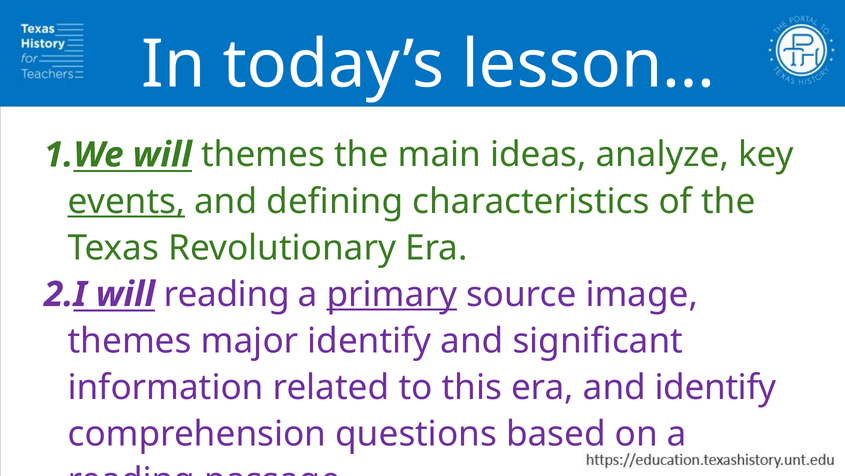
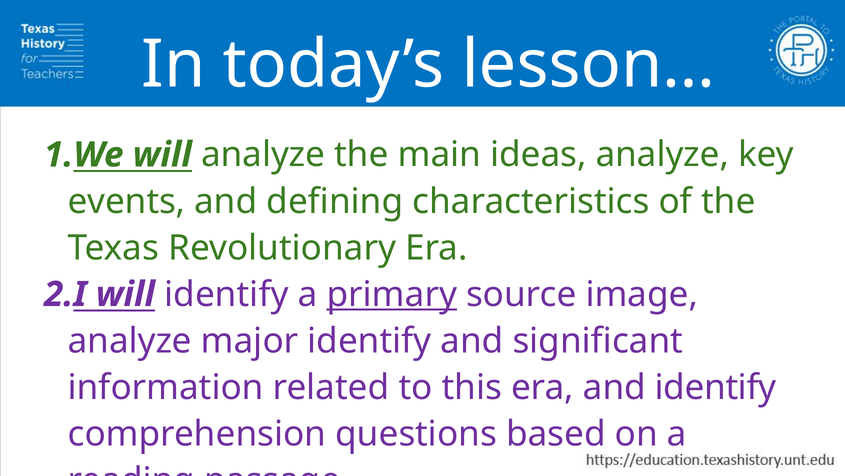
will themes: themes -> analyze
events underline: present -> none
will reading: reading -> identify
themes at (130, 340): themes -> analyze
